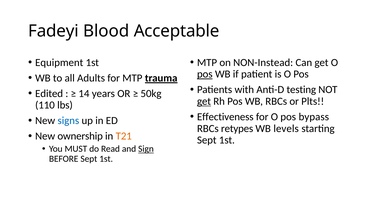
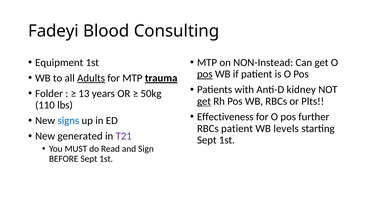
Acceptable: Acceptable -> Consulting
Adults underline: none -> present
testing: testing -> kidney
Edited: Edited -> Folder
14: 14 -> 13
bypass: bypass -> further
RBCs retypes: retypes -> patient
ownership: ownership -> generated
T21 colour: orange -> purple
Sign underline: present -> none
